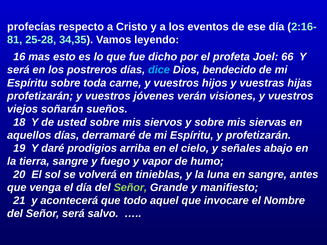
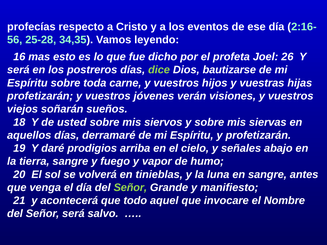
81: 81 -> 56
66: 66 -> 26
dice colour: light blue -> light green
bendecido: bendecido -> bautizarse
